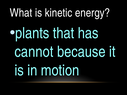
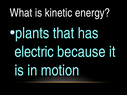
cannot: cannot -> electric
